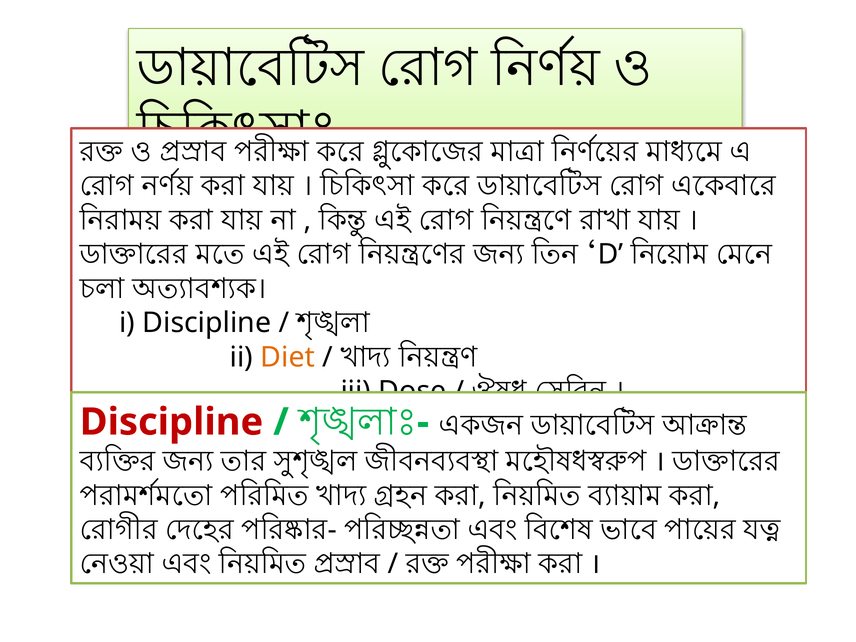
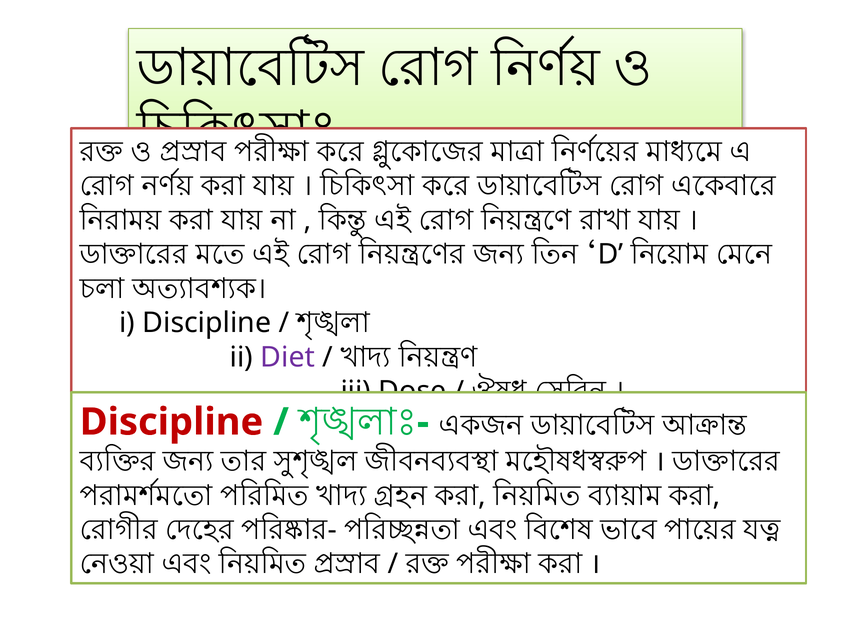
Diet colour: orange -> purple
